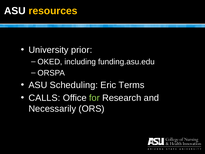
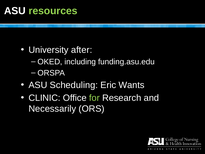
resources colour: yellow -> light green
prior: prior -> after
Terms: Terms -> Wants
CALLS: CALLS -> CLINIC
